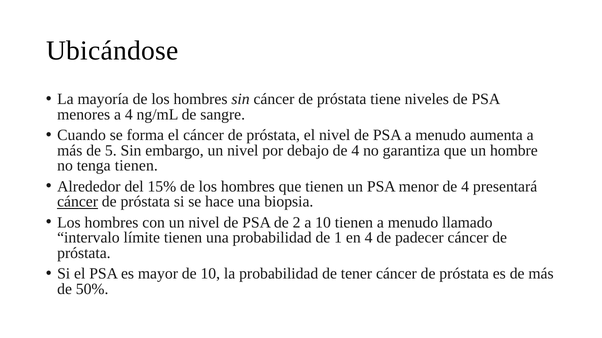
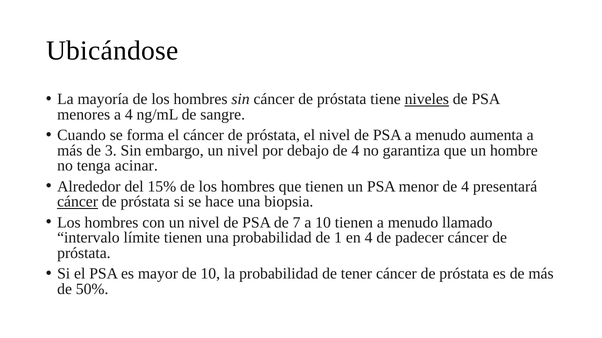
niveles underline: none -> present
5: 5 -> 3
tenga tienen: tienen -> acinar
2: 2 -> 7
